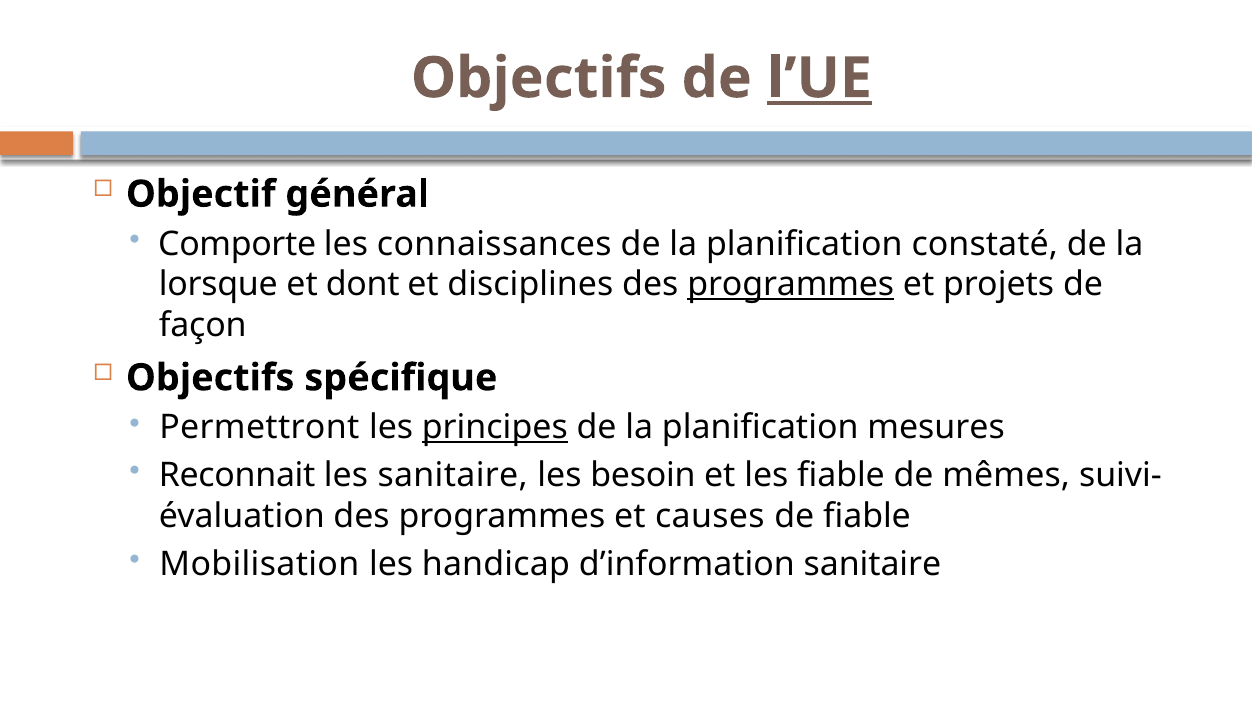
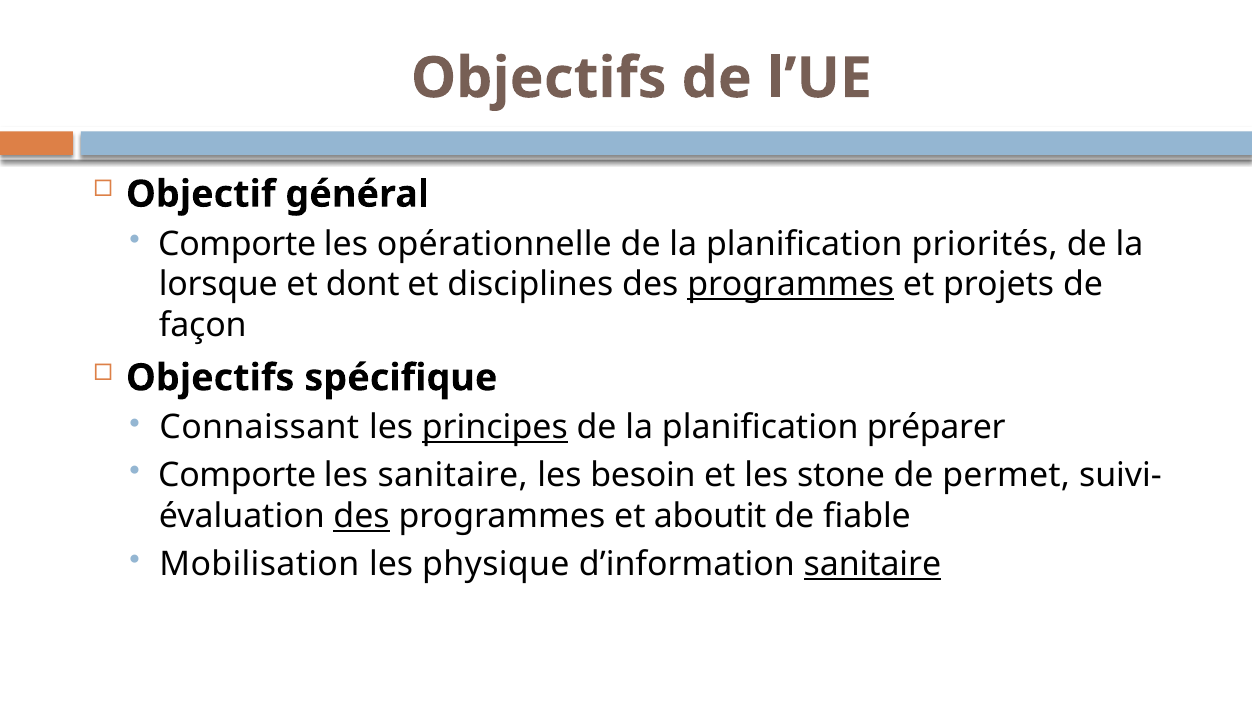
l’UE underline: present -> none
connaissances: connaissances -> opérationnelle
constaté: constaté -> priorités
Permettront: Permettront -> Connaissant
mesures: mesures -> préparer
Reconnait at (237, 476): Reconnait -> Comporte
les fiable: fiable -> stone
mêmes: mêmes -> permet
des at (362, 516) underline: none -> present
causes: causes -> aboutit
handicap: handicap -> physique
sanitaire at (872, 564) underline: none -> present
